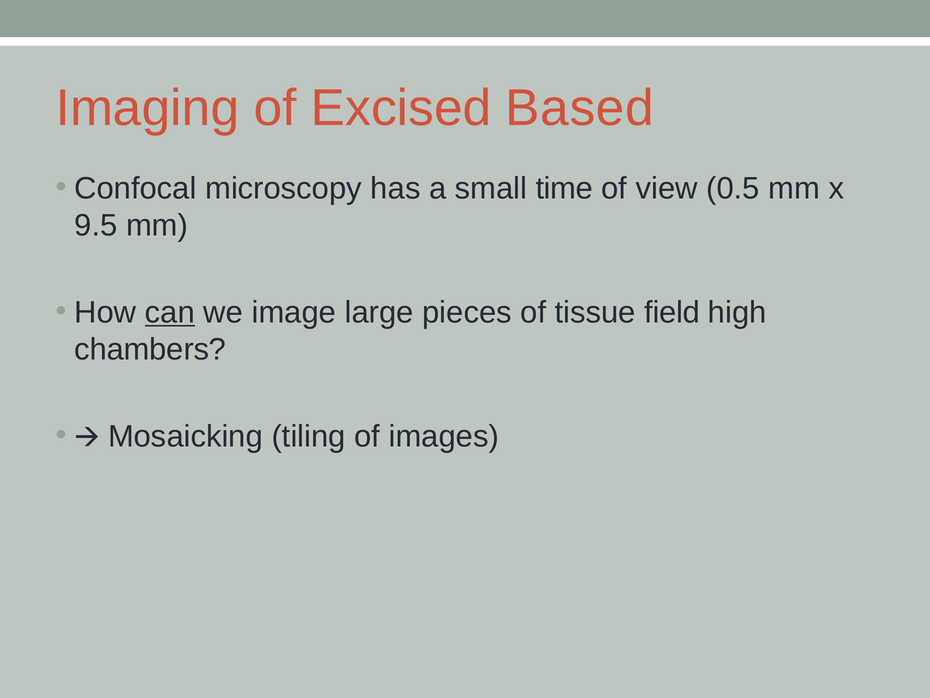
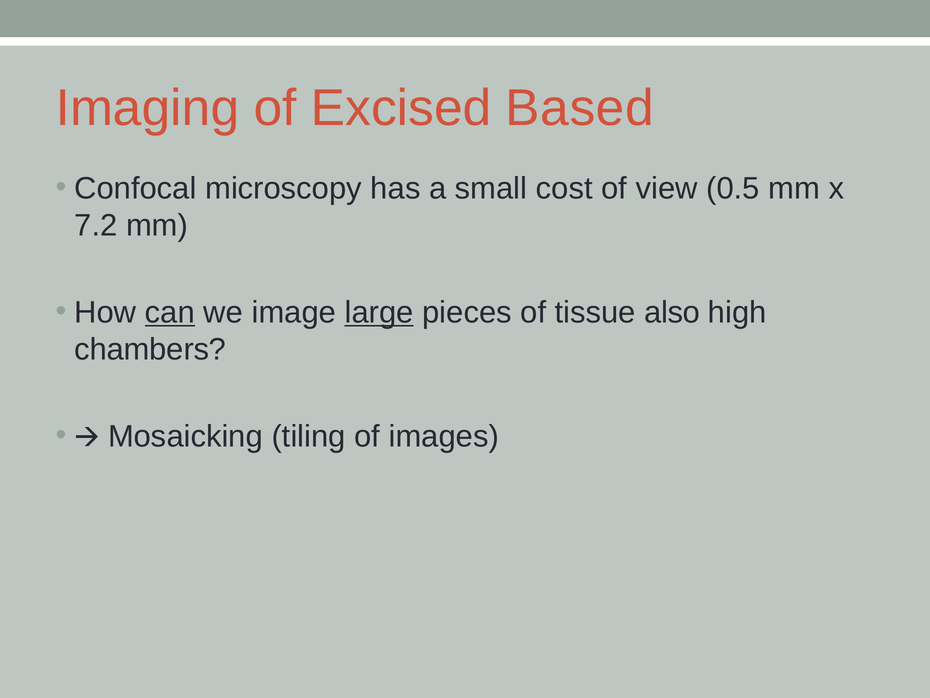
time: time -> cost
9.5: 9.5 -> 7.2
large underline: none -> present
field: field -> also
